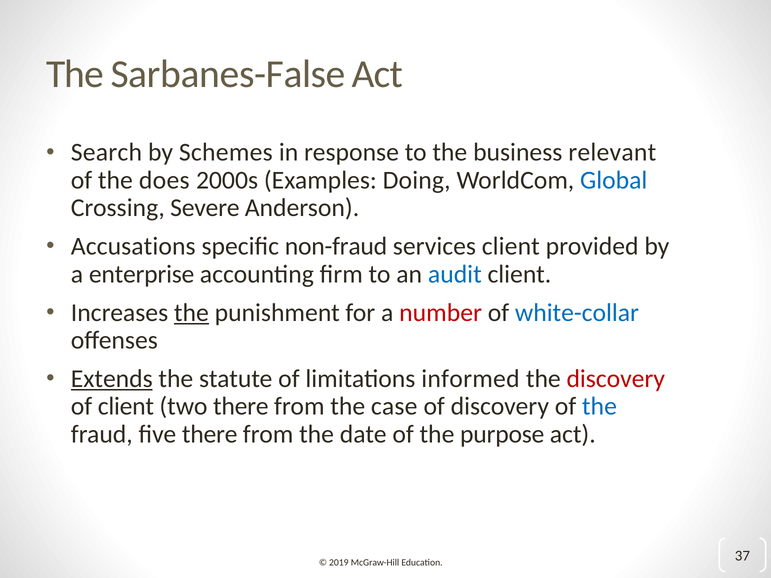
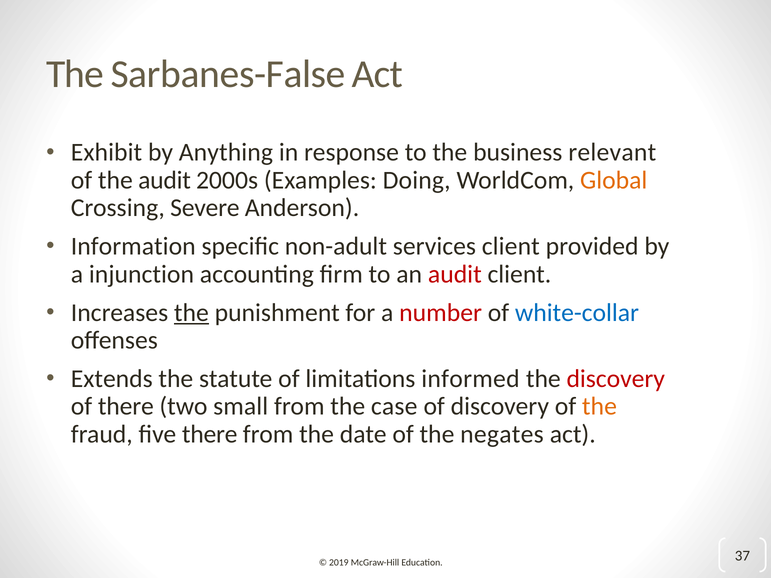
Search: Search -> Exhibit
Schemes: Schemes -> Anything
the does: does -> audit
Global colour: blue -> orange
Accusations: Accusations -> Information
non-fraud: non-fraud -> non-adult
enterprise: enterprise -> injunction
audit at (455, 274) colour: blue -> red
Extends underline: present -> none
of client: client -> there
two there: there -> small
the at (599, 407) colour: blue -> orange
purpose: purpose -> negates
